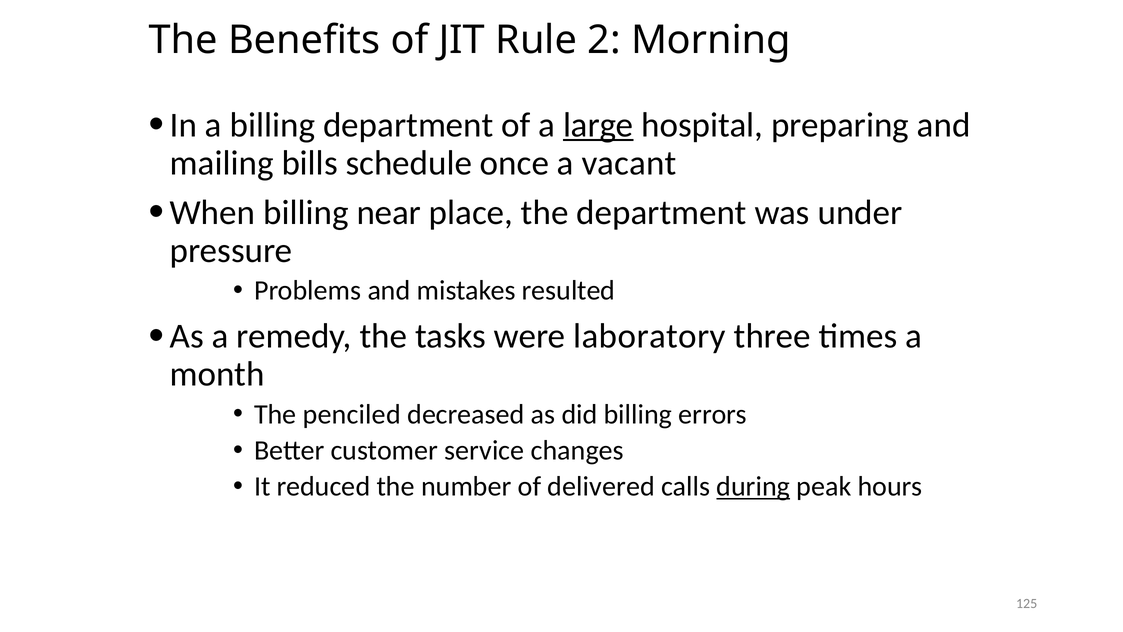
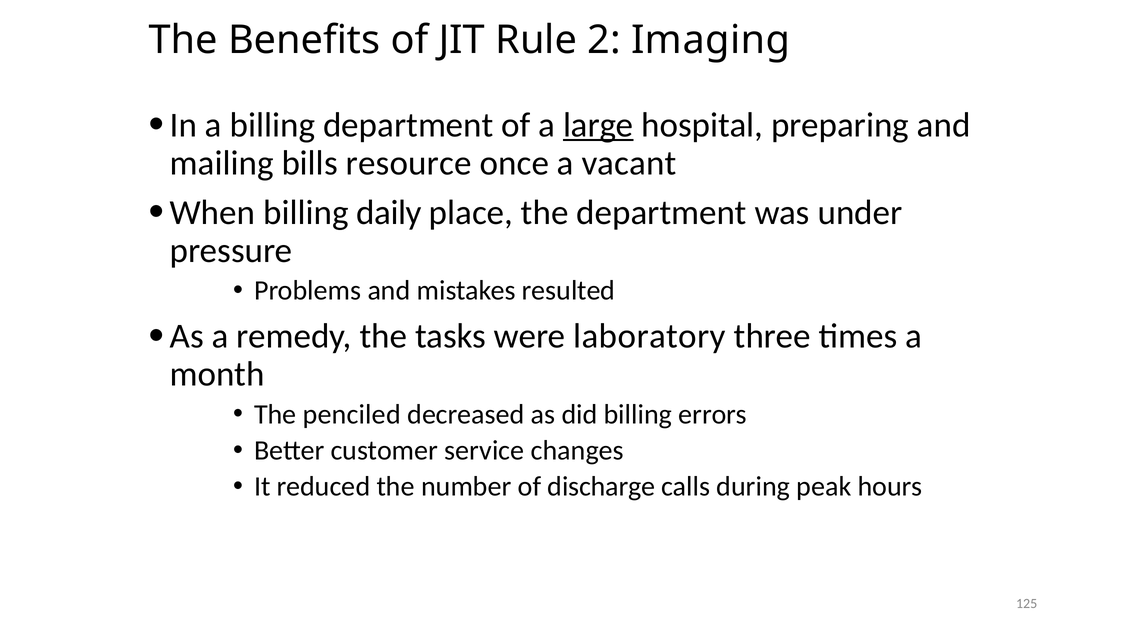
Morning: Morning -> Imaging
schedule: schedule -> resource
near: near -> daily
delivered: delivered -> discharge
during underline: present -> none
